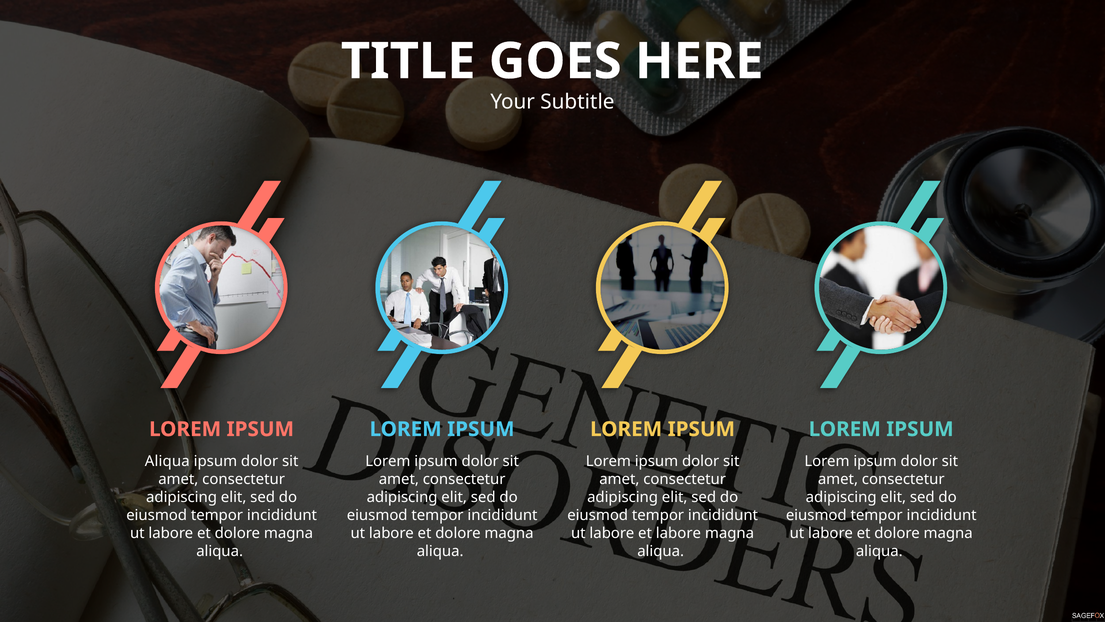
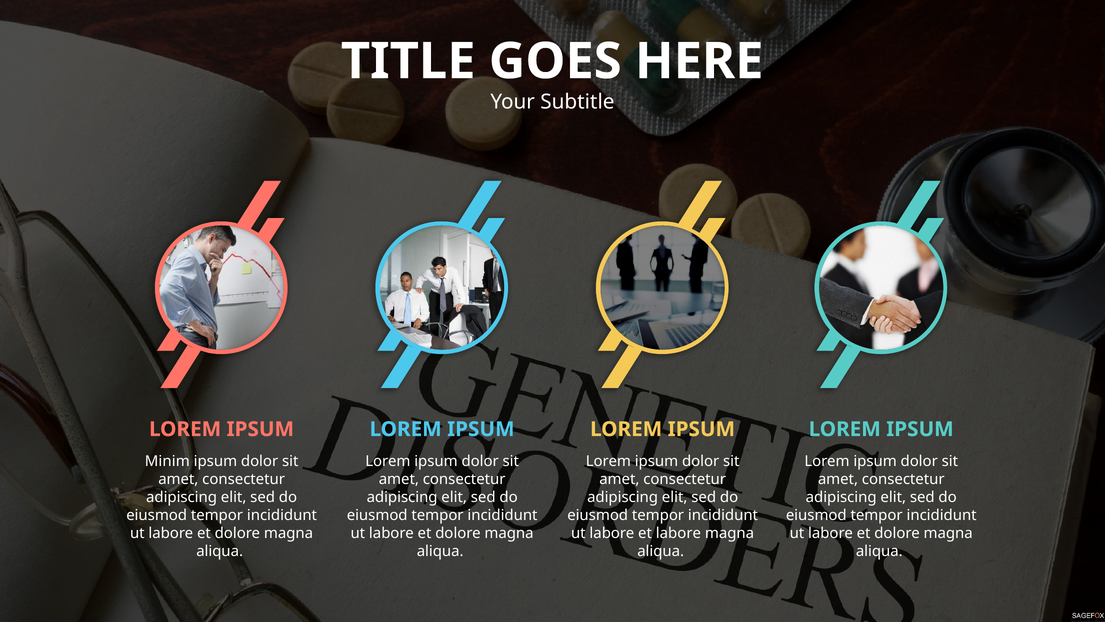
Aliqua at (167, 461): Aliqua -> Minim
